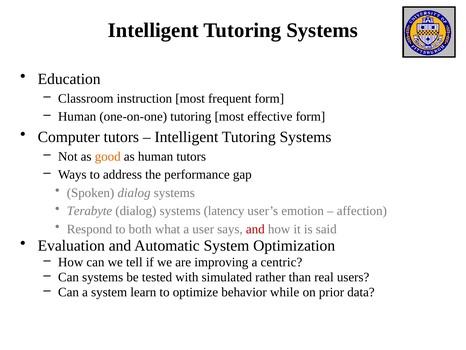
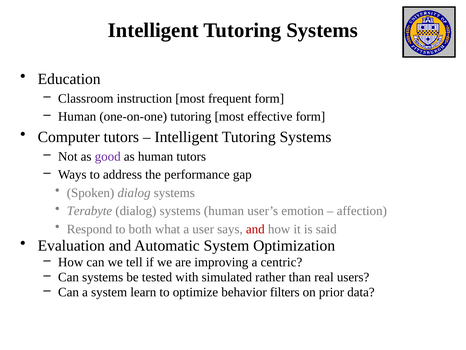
good colour: orange -> purple
systems latency: latency -> human
while: while -> filters
